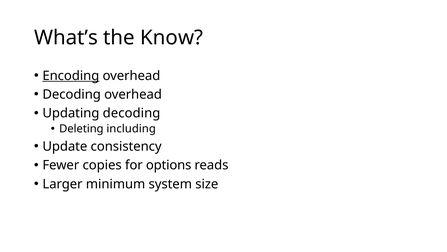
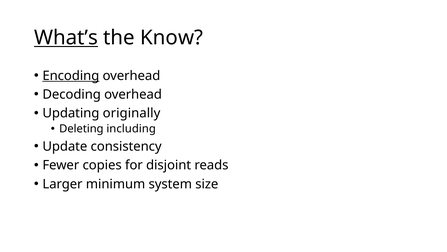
What’s underline: none -> present
Updating decoding: decoding -> originally
options: options -> disjoint
